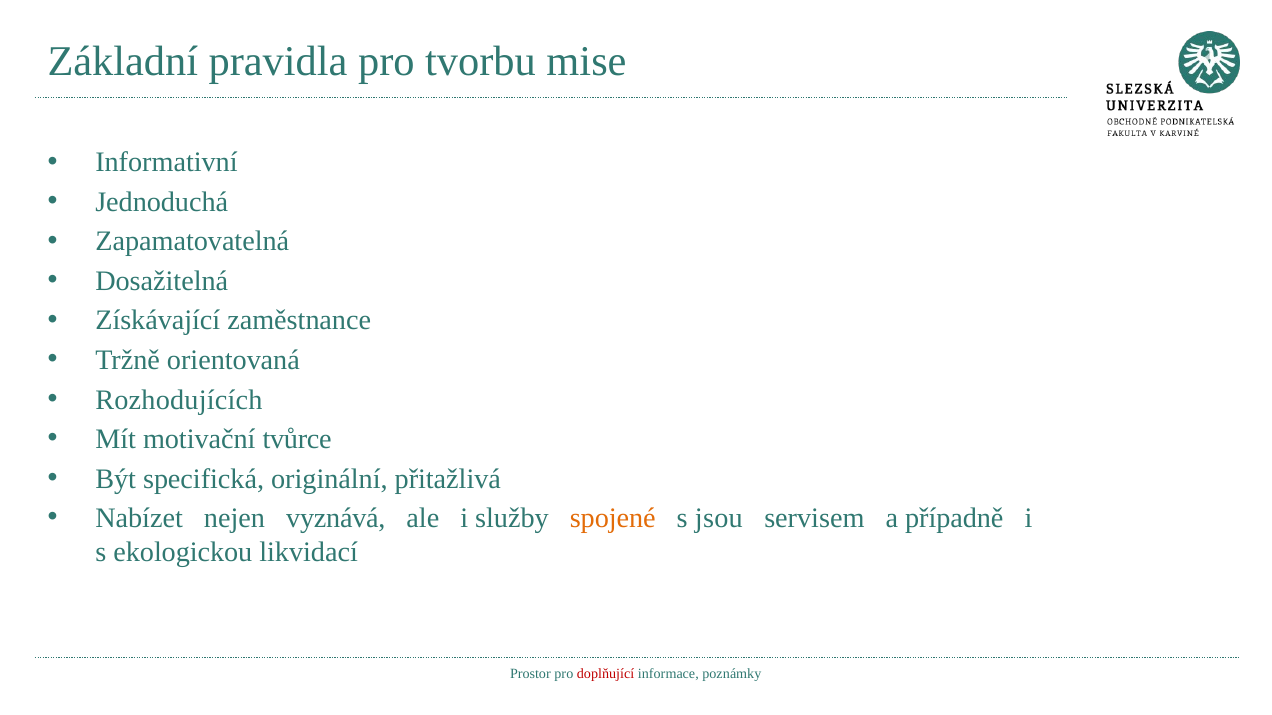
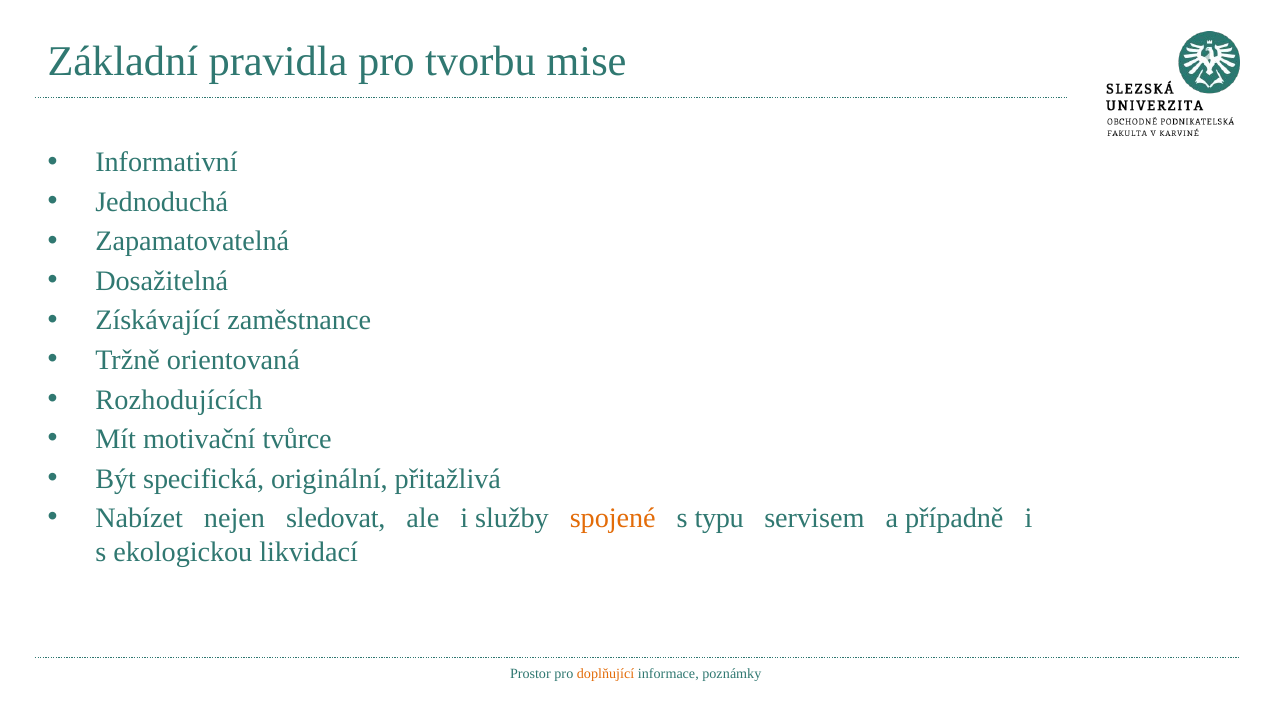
vyznává: vyznává -> sledovat
jsou: jsou -> typu
doplňující colour: red -> orange
